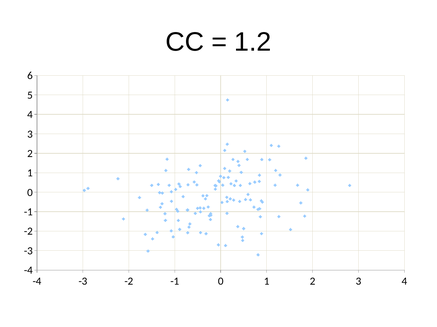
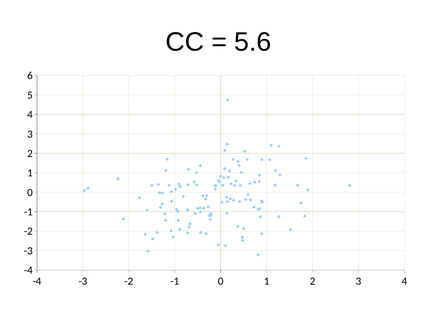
1.2: 1.2 -> 5.6
